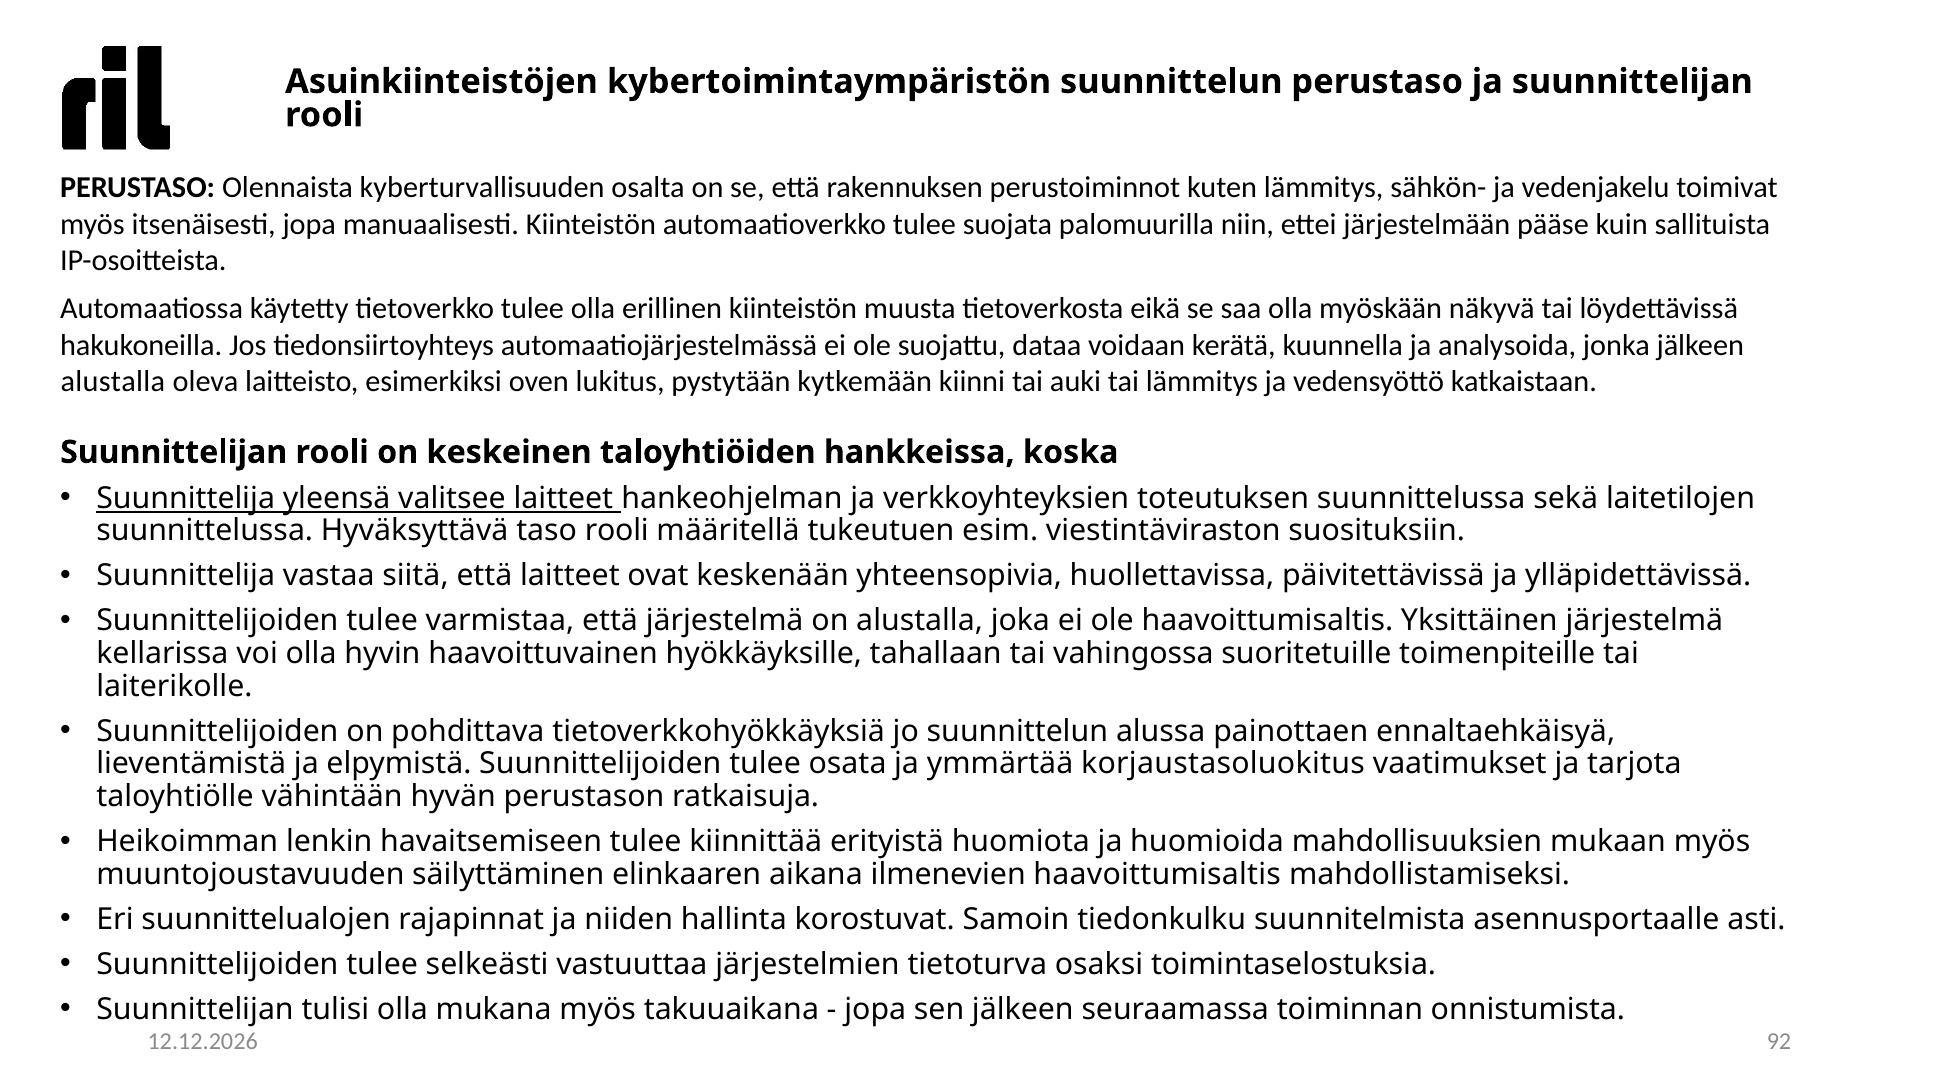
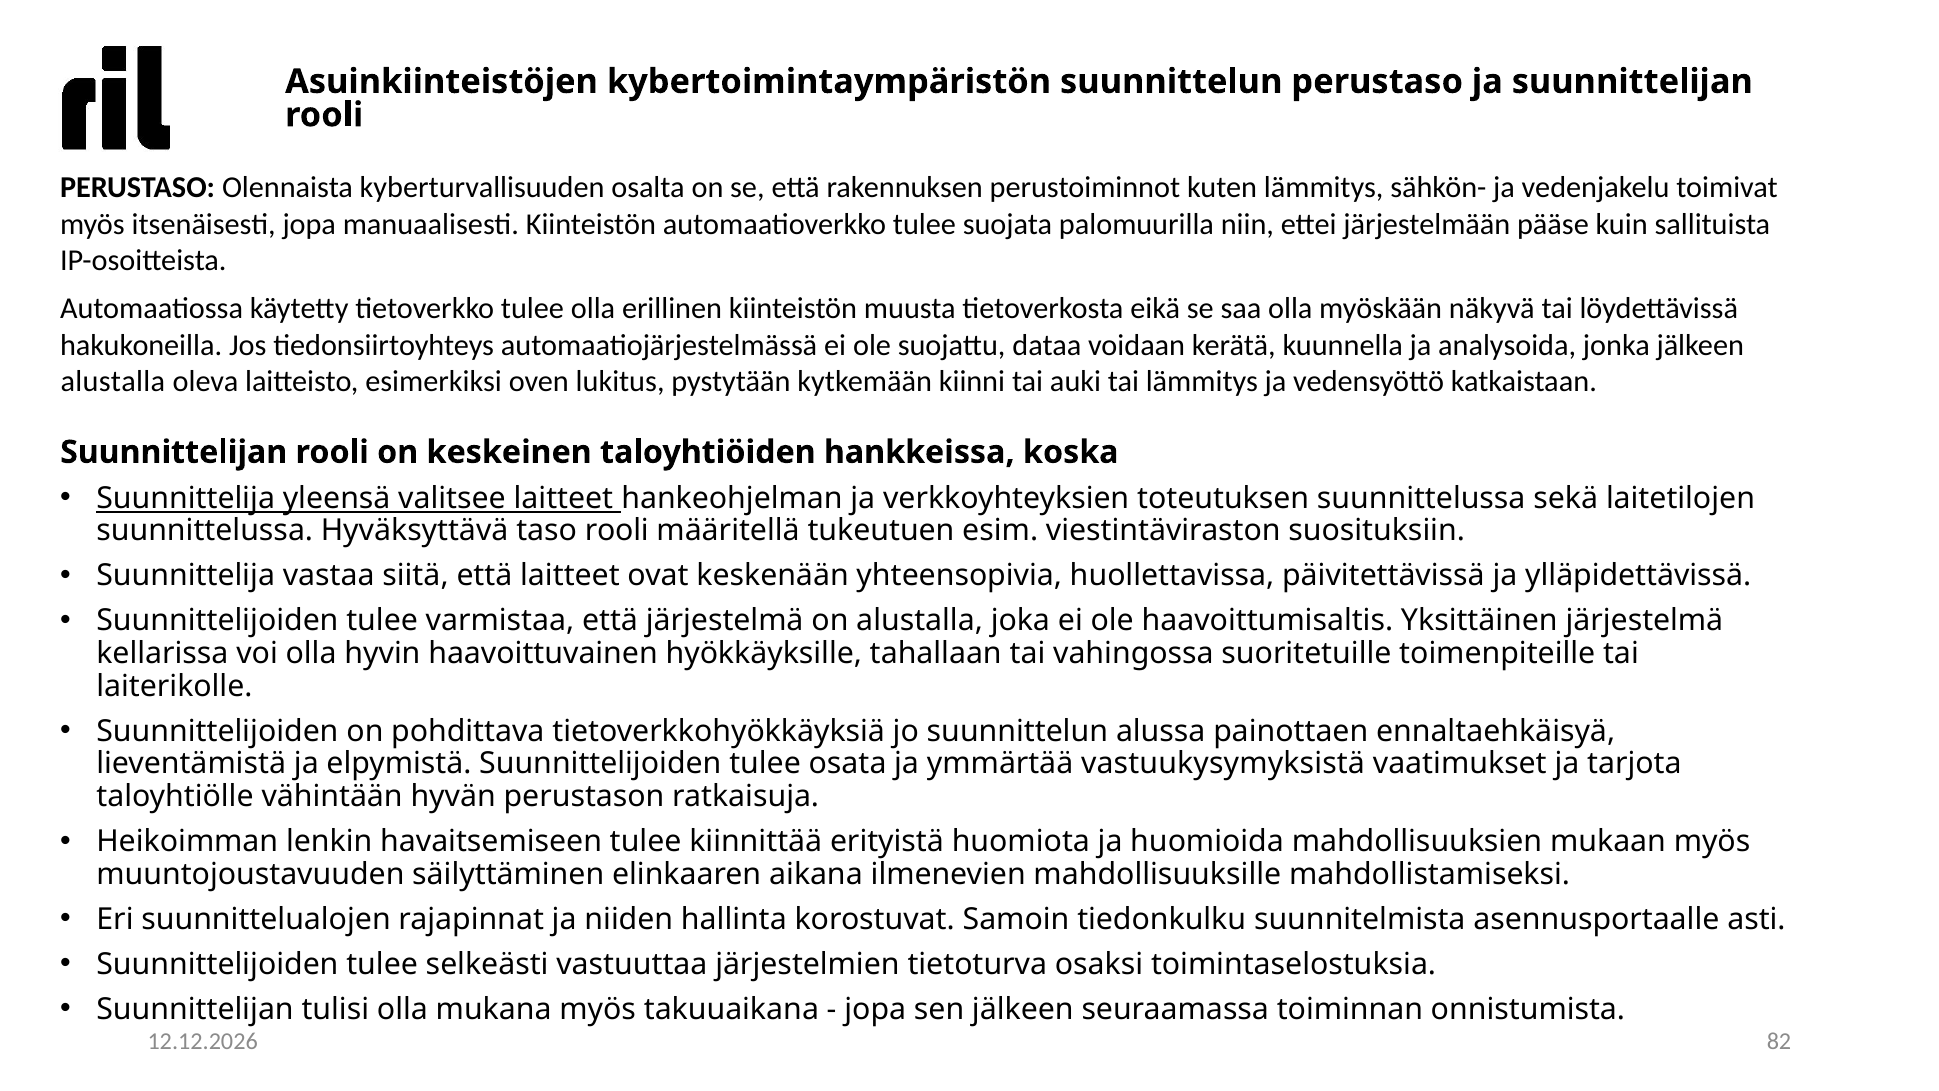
korjaustasoluokitus: korjaustasoluokitus -> vastuukysymyksistä
ilmenevien haavoittumisaltis: haavoittumisaltis -> mahdollisuuksille
92: 92 -> 82
